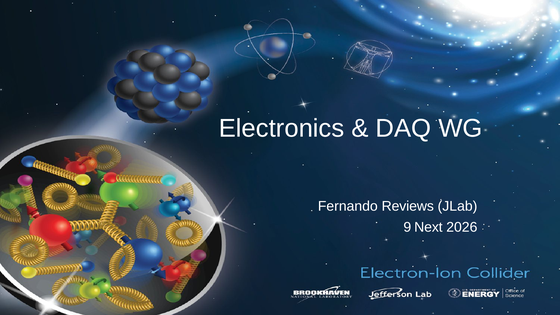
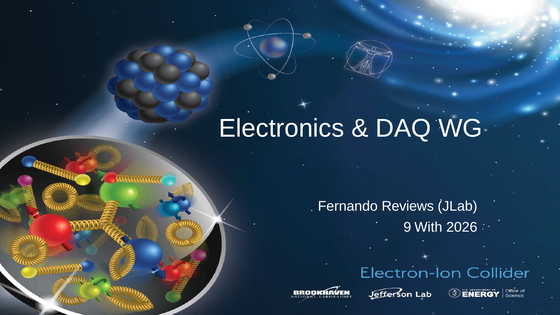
Next: Next -> With
